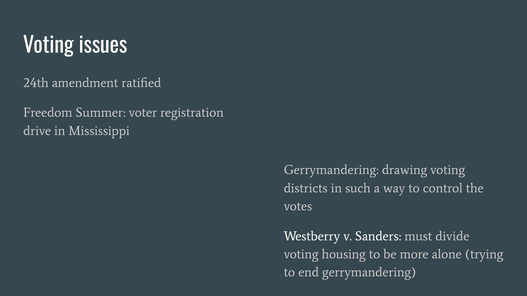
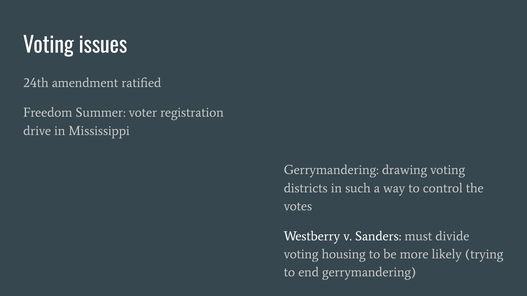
alone: alone -> likely
